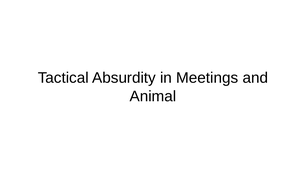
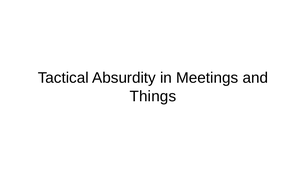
Animal: Animal -> Things
